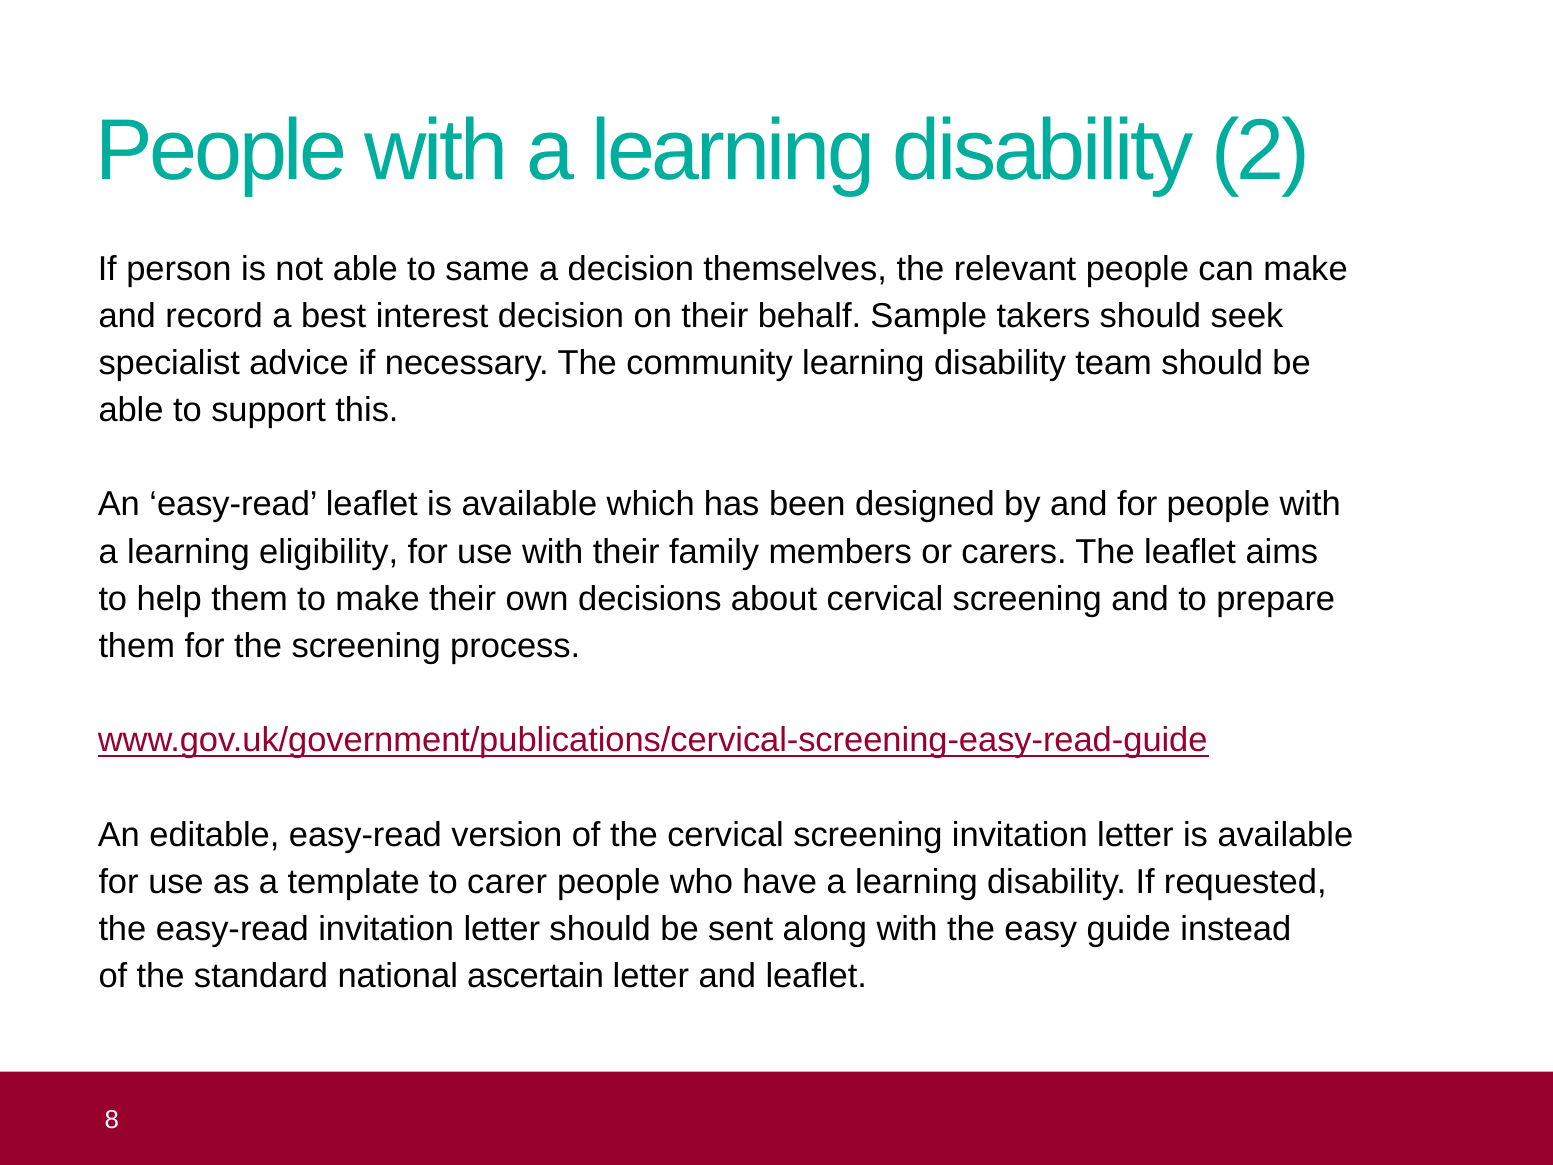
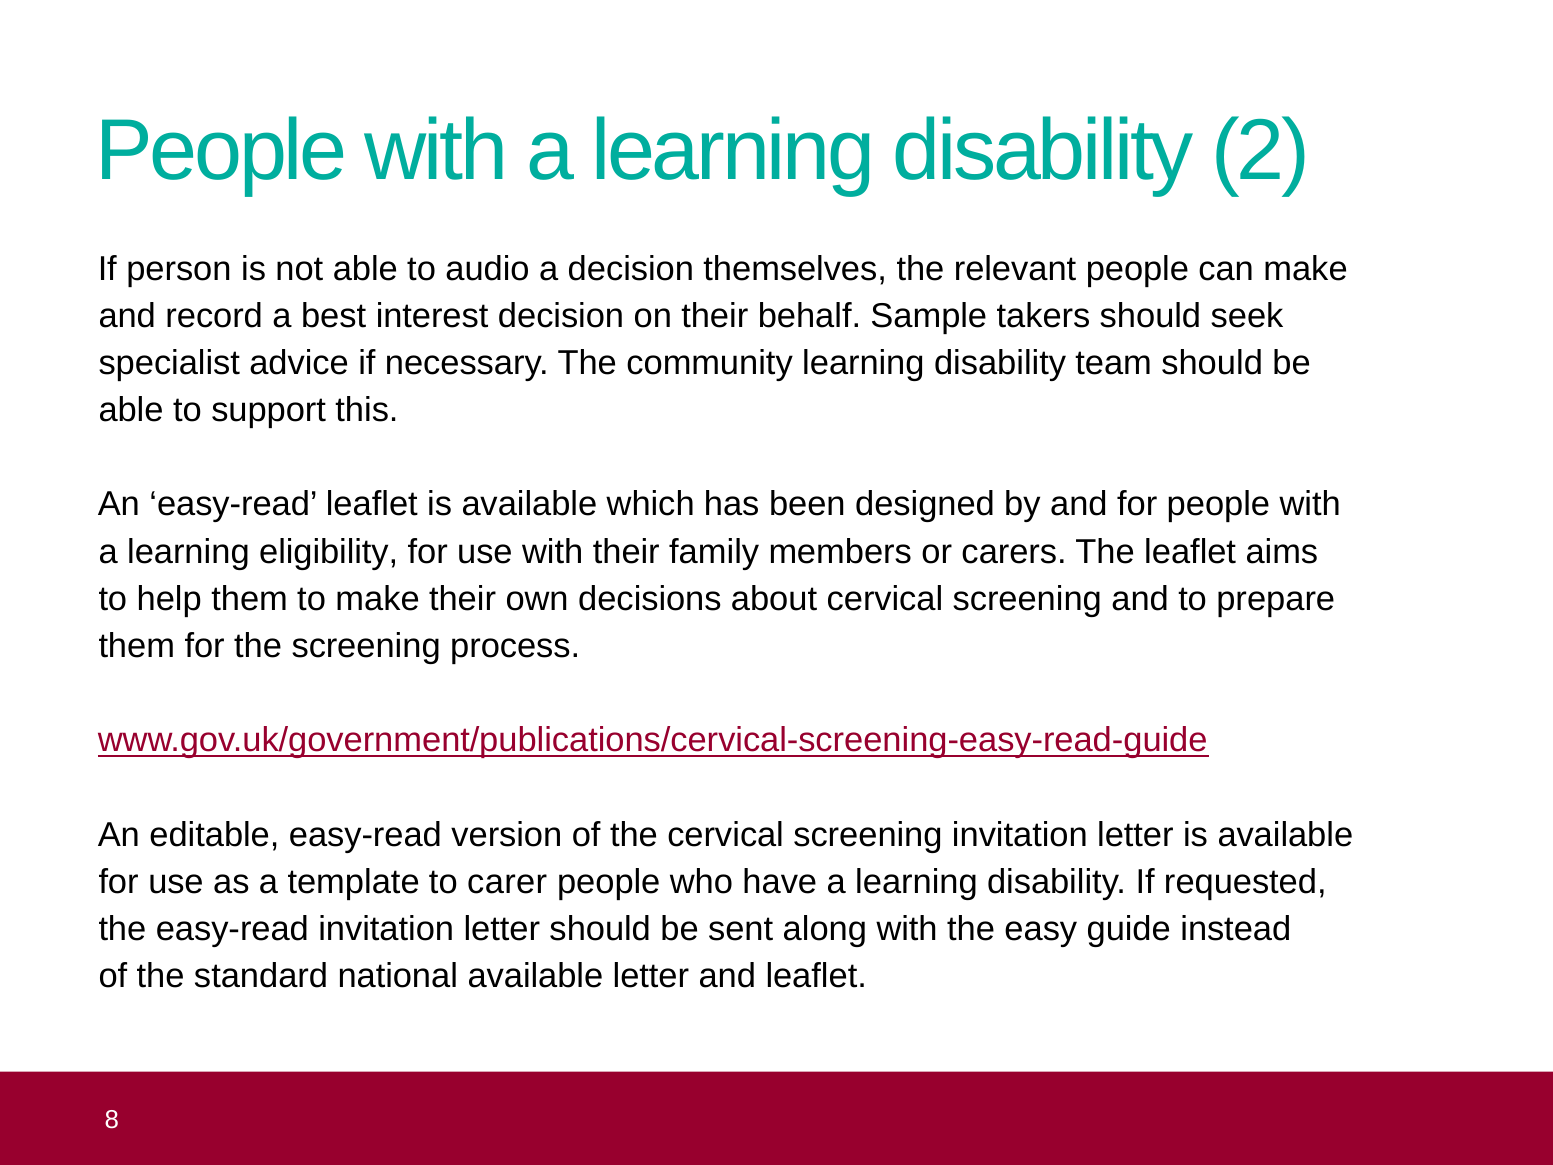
same: same -> audio
national ascertain: ascertain -> available
